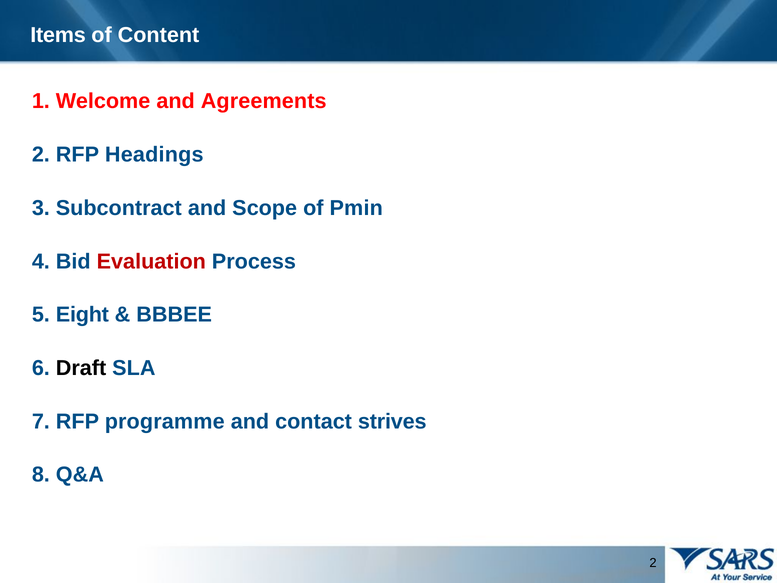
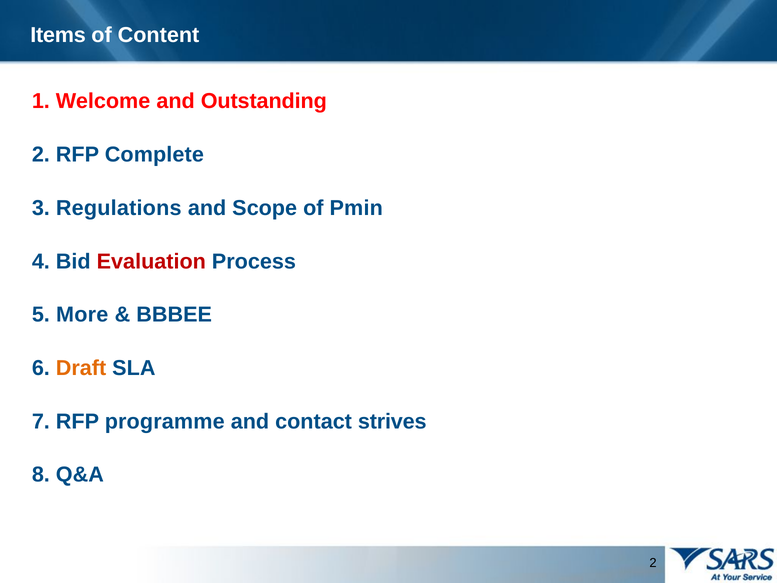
Agreements: Agreements -> Outstanding
Headings: Headings -> Complete
Subcontract: Subcontract -> Regulations
Eight: Eight -> More
Draft colour: black -> orange
